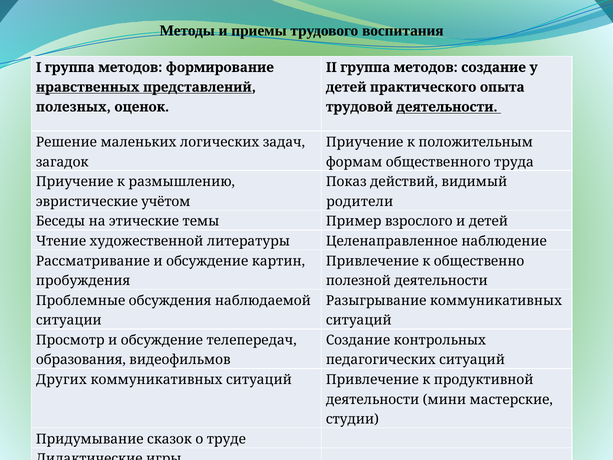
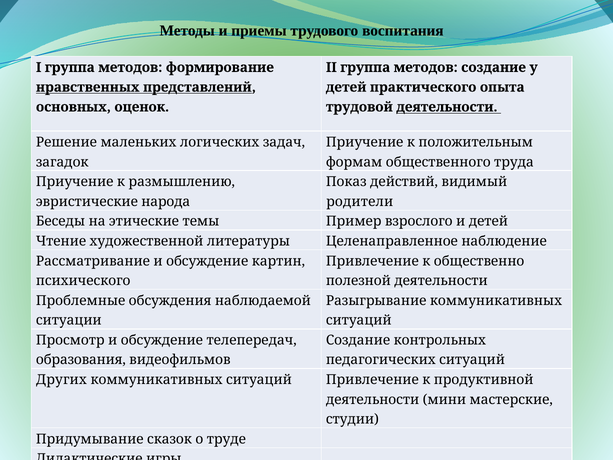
полезных: полезных -> основных
учётом: учётом -> народа
пробуждения: пробуждения -> психического
